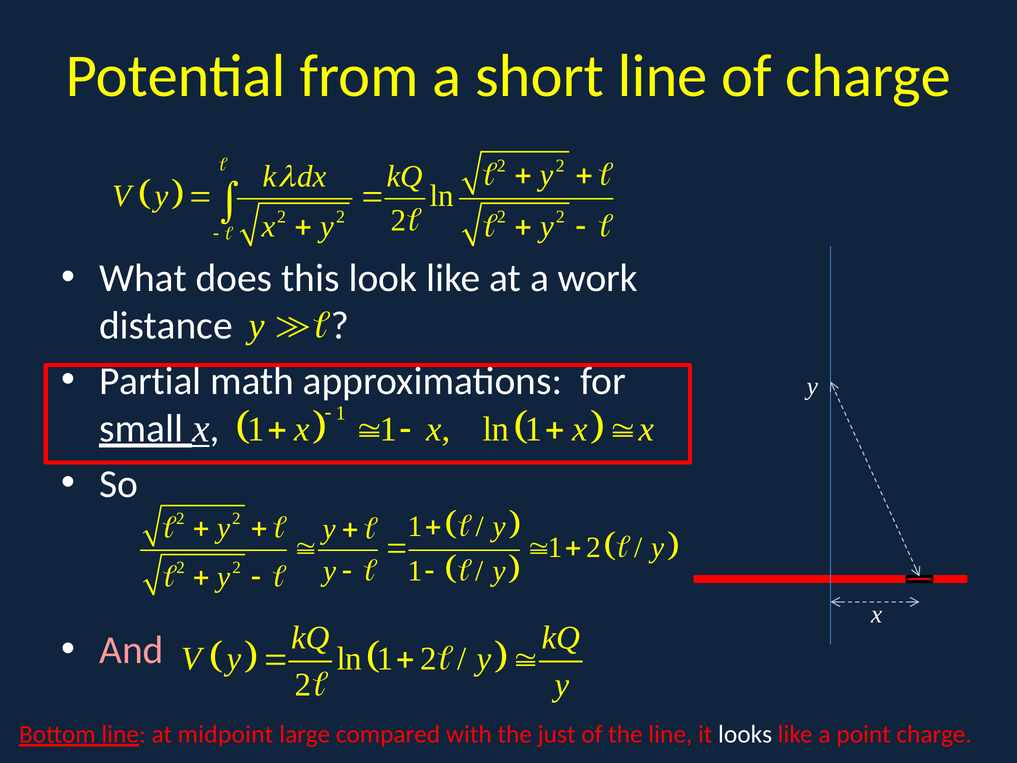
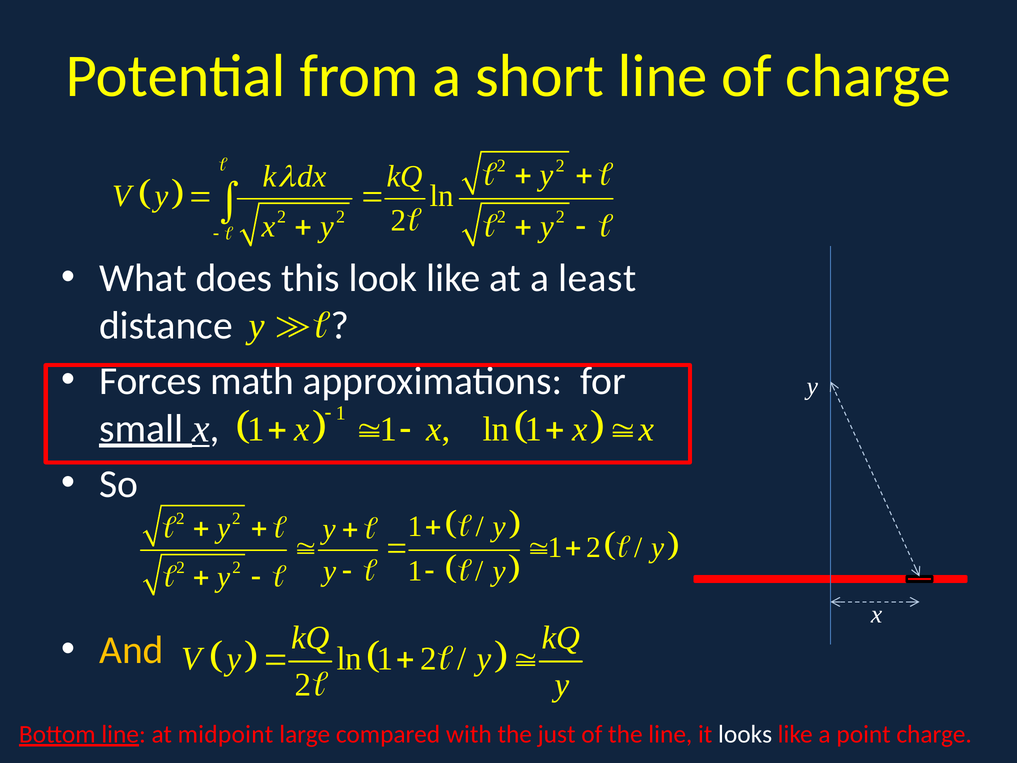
work: work -> least
Partial: Partial -> Forces
And colour: pink -> yellow
